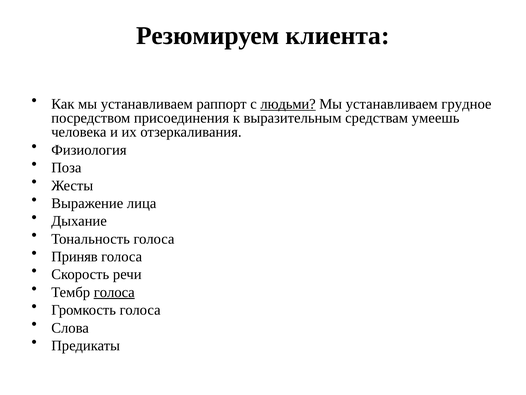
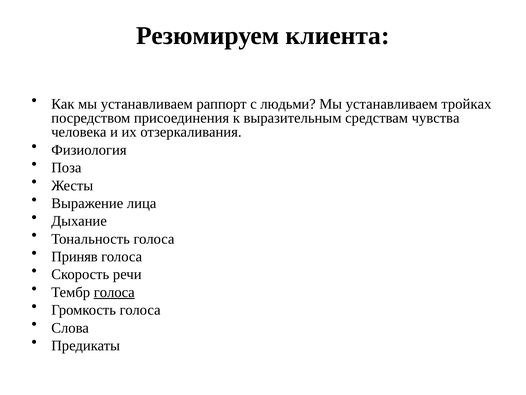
людьми underline: present -> none
грудное: грудное -> тройках
умеешь: умеешь -> чувства
